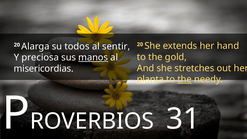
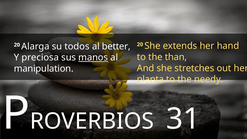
sentir: sentir -> better
gold: gold -> than
misericordias: misericordias -> manipulation
the at (185, 79) underline: present -> none
